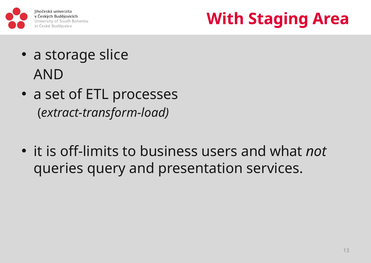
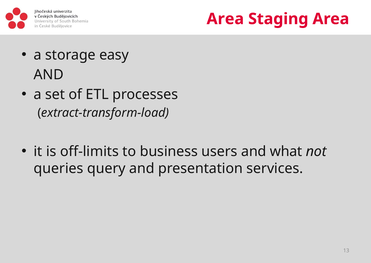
With at (225, 19): With -> Area
slice: slice -> easy
